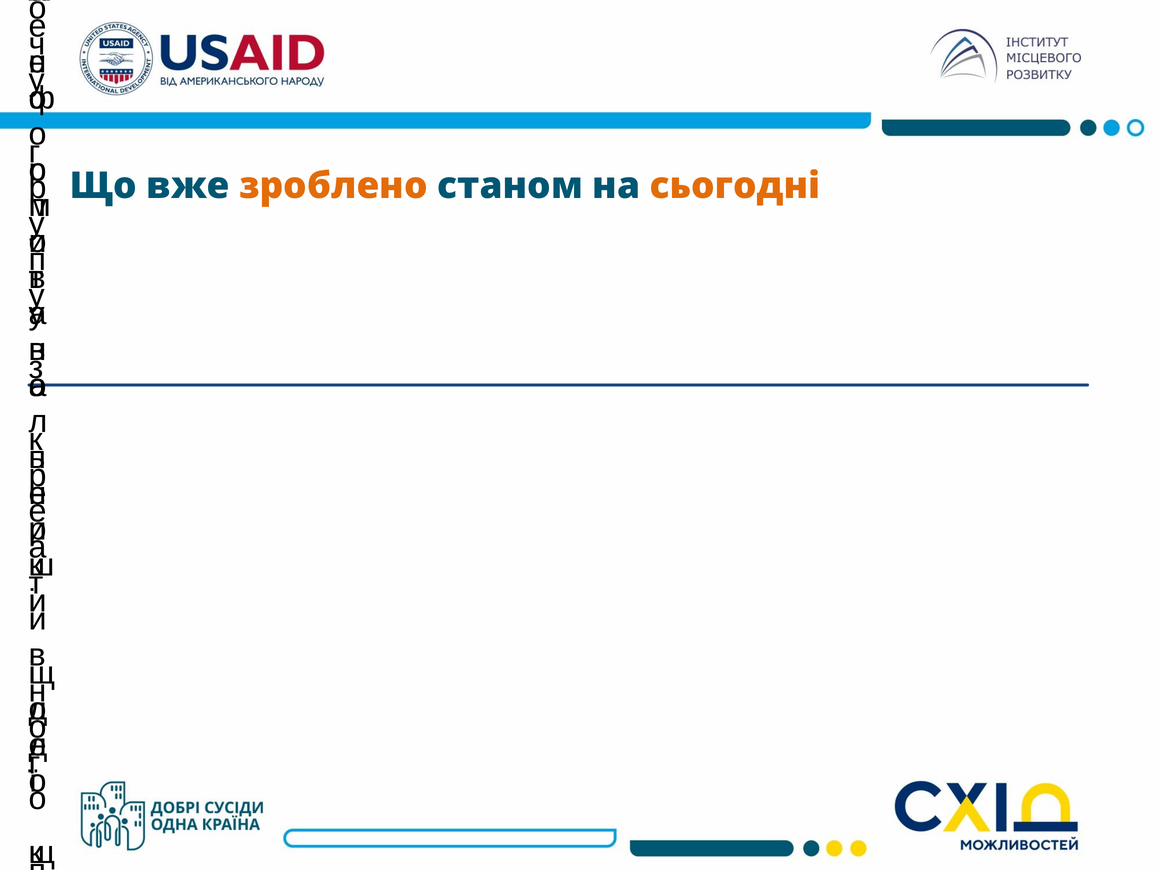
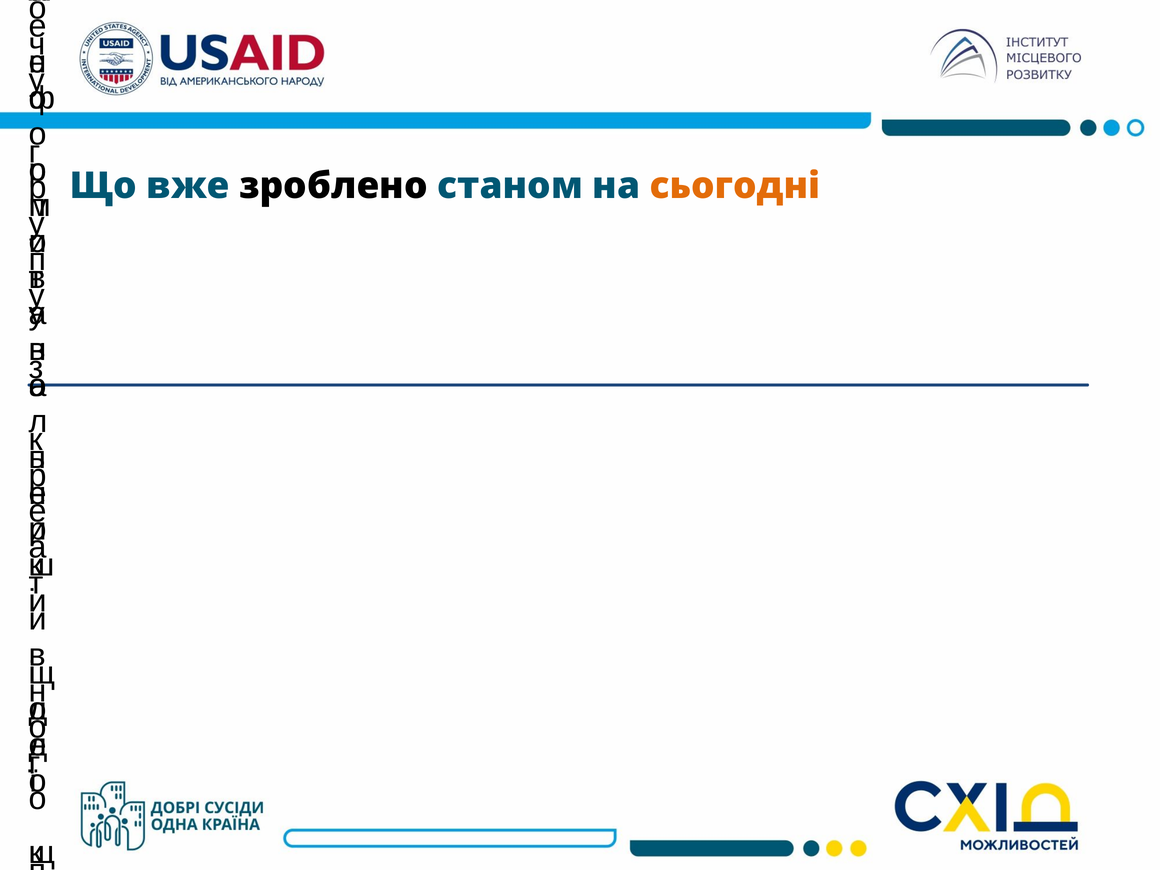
зроблено colour: orange -> black
